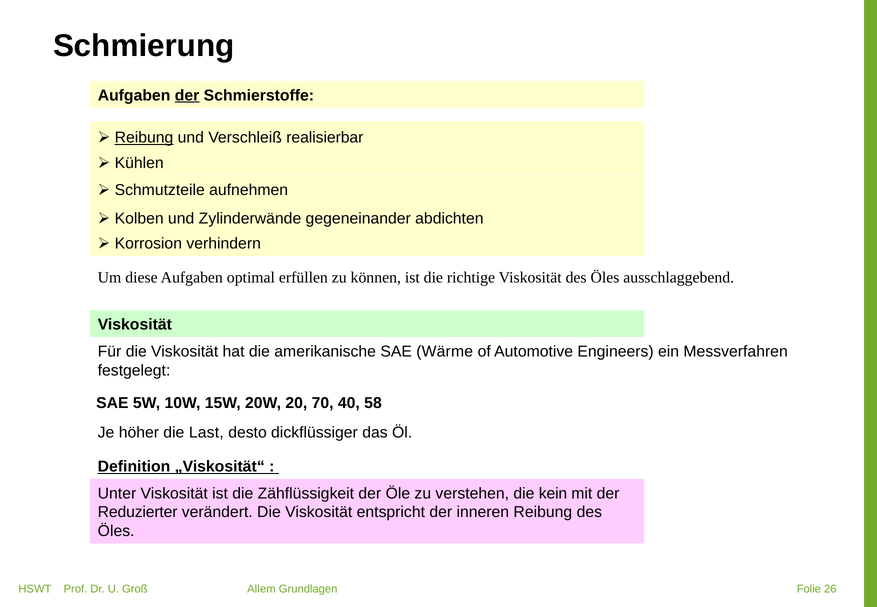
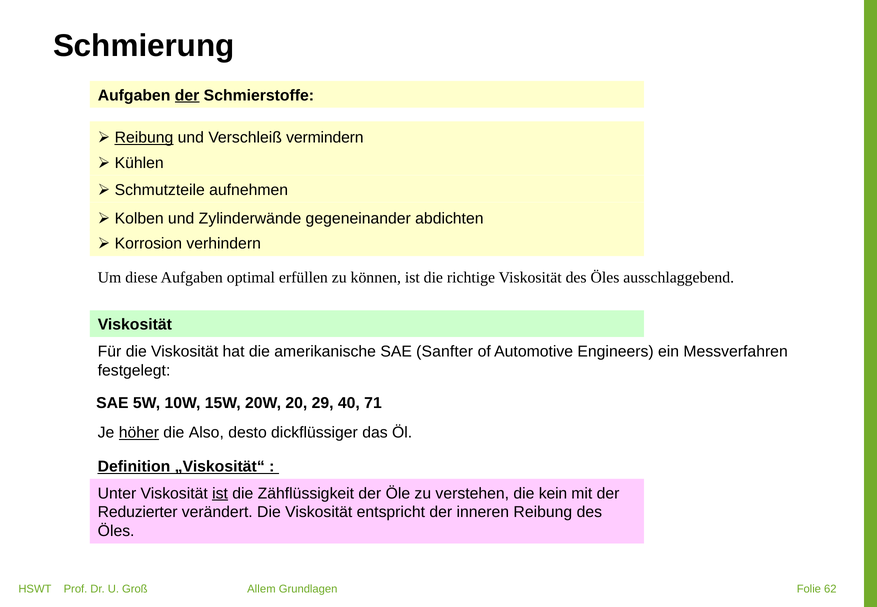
realisierbar: realisierbar -> vermindern
Wärme: Wärme -> Sanfter
70: 70 -> 29
58: 58 -> 71
höher underline: none -> present
Last: Last -> Also
ist at (220, 493) underline: none -> present
26: 26 -> 62
